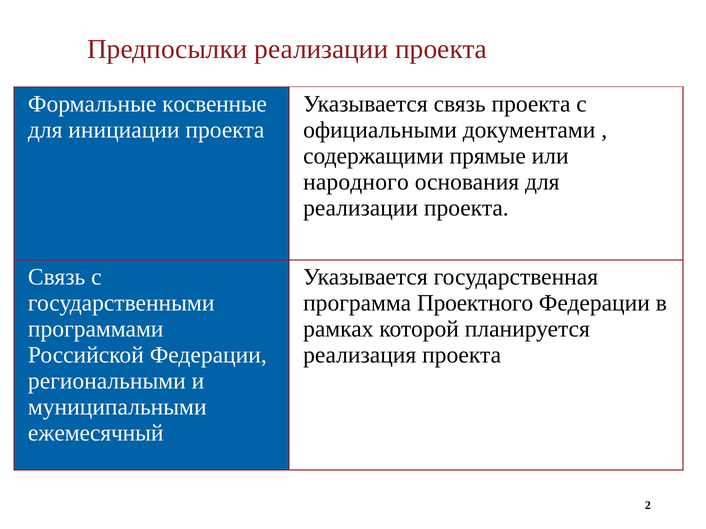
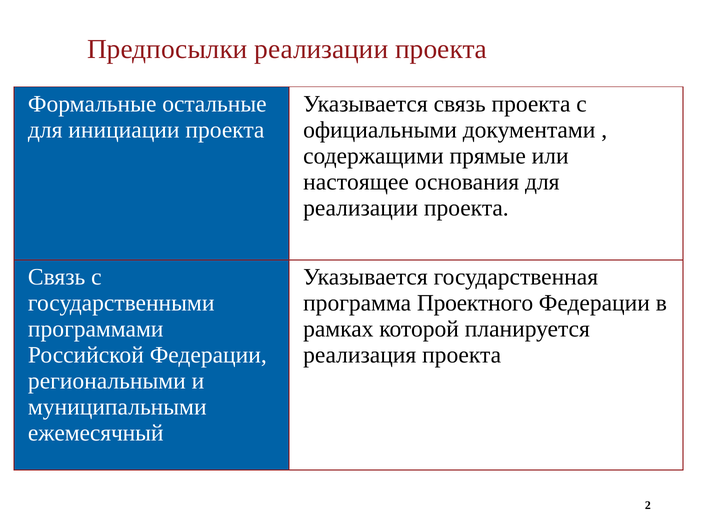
косвенные: косвенные -> остальные
народного: народного -> настоящее
